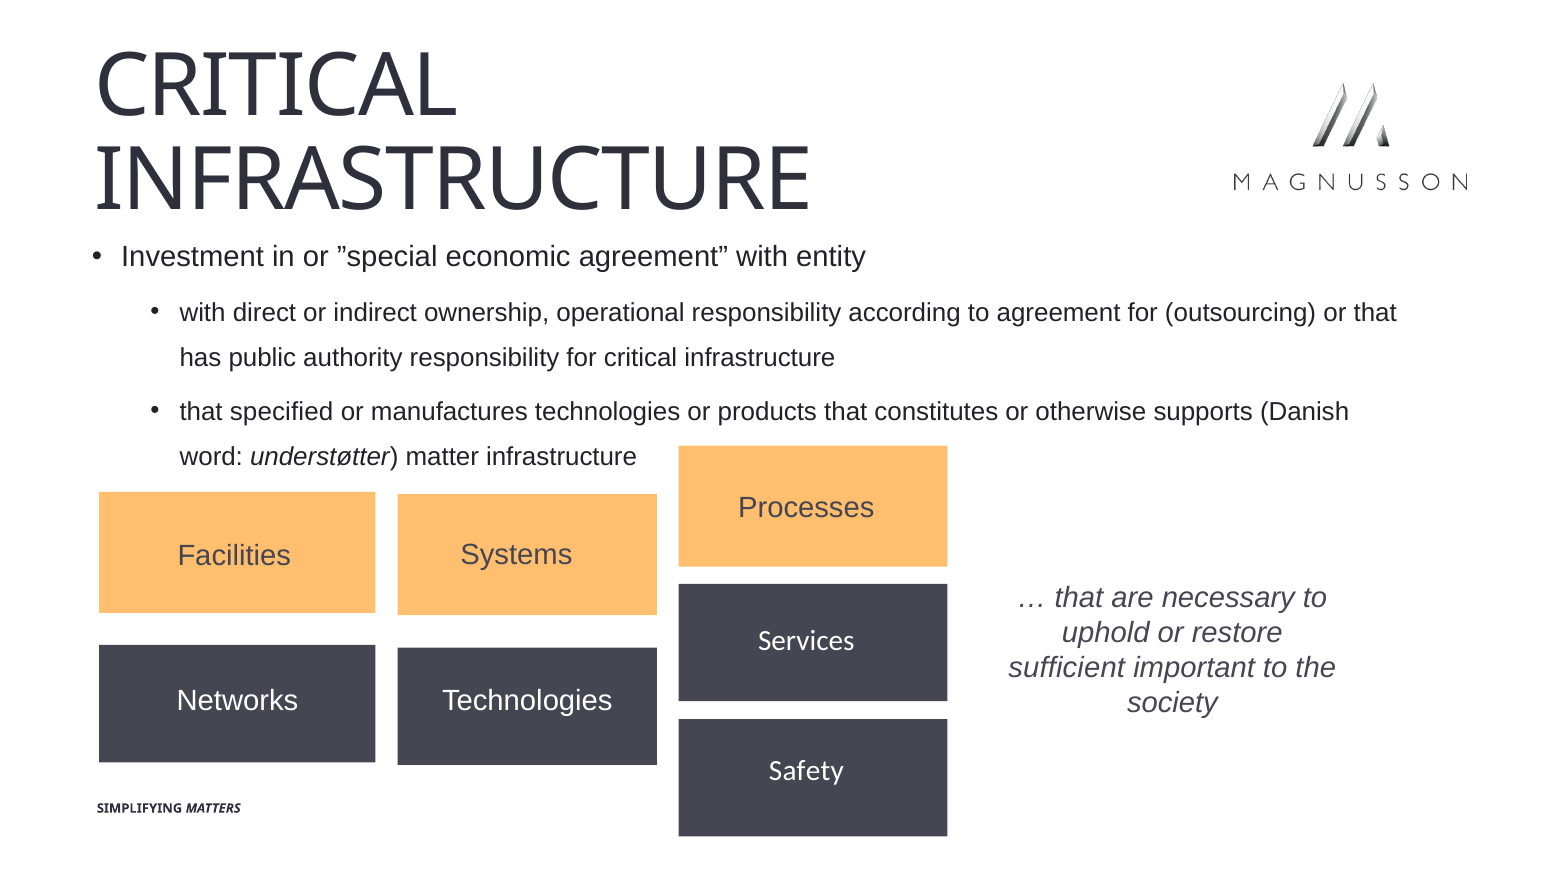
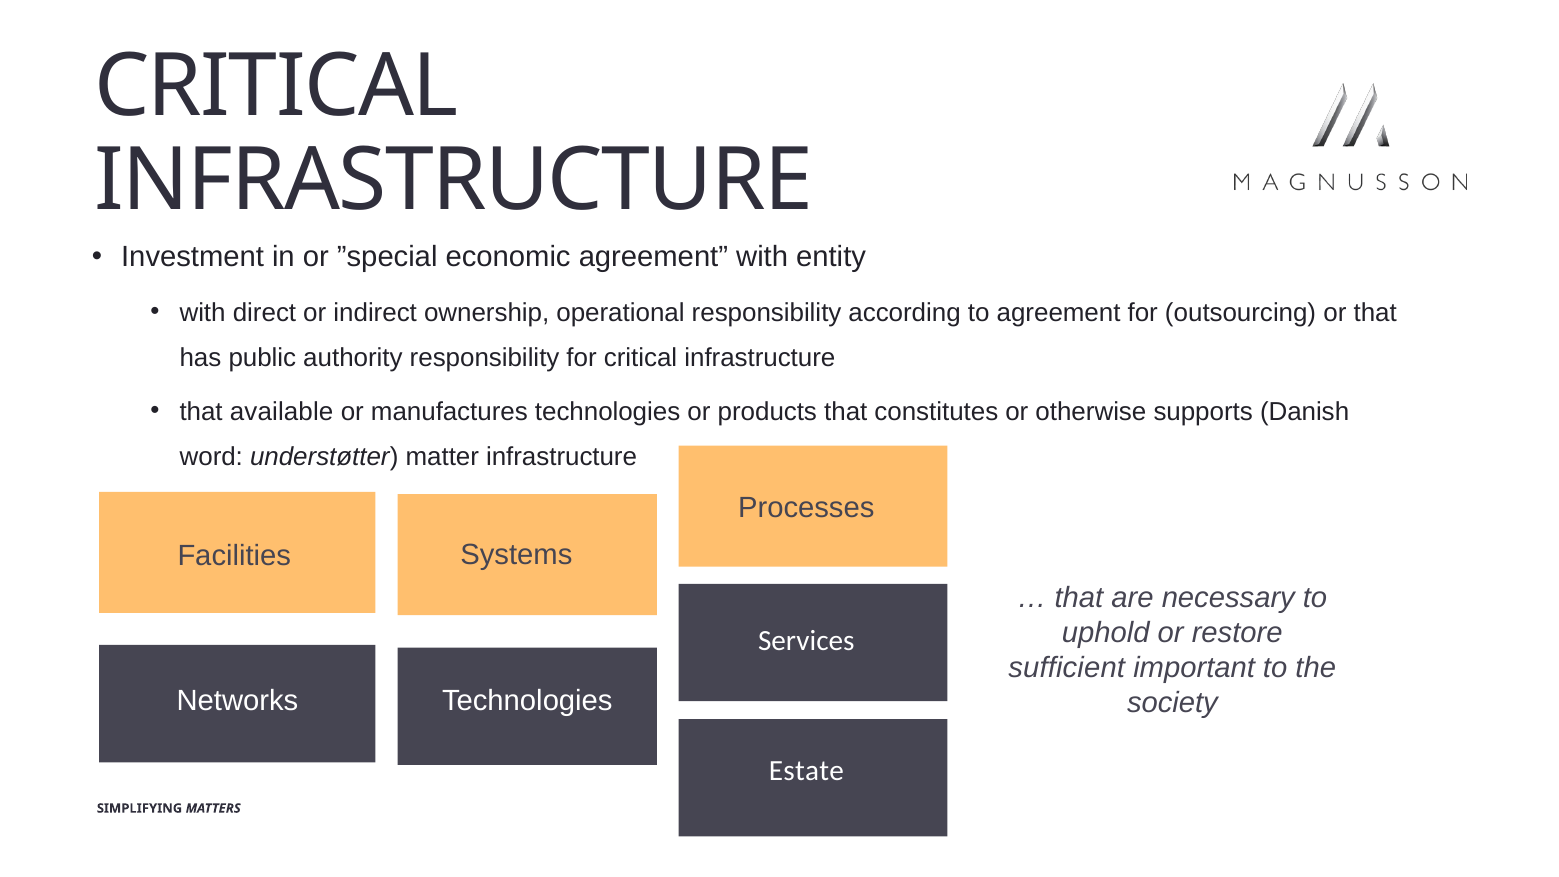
specified: specified -> available
Safety: Safety -> Estate
